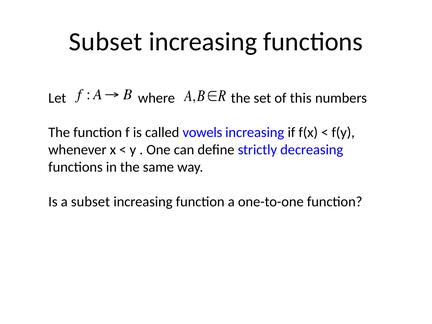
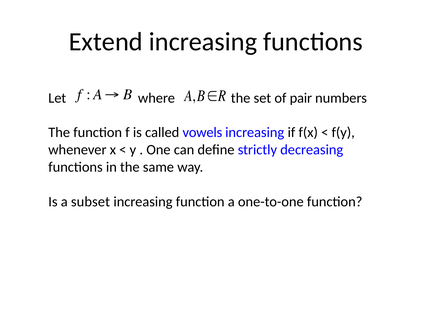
Subset at (106, 42): Subset -> Extend
this: this -> pair
